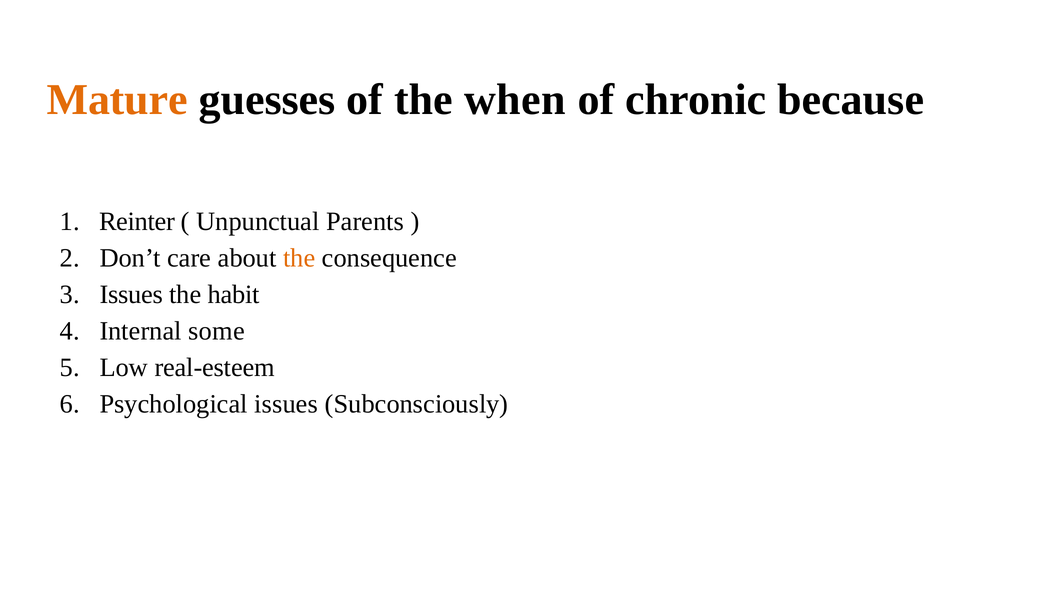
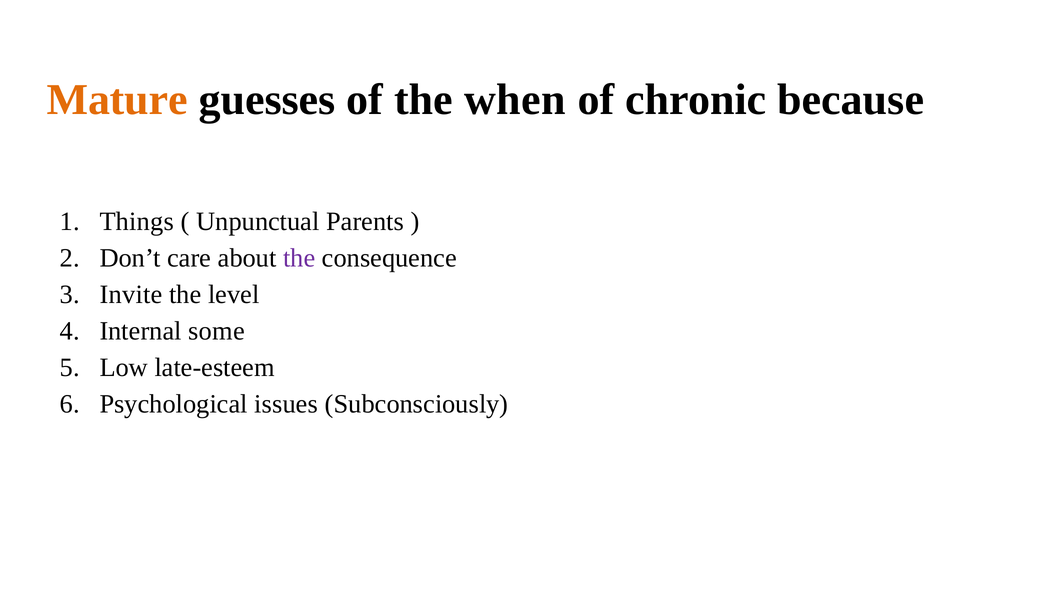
Reinter: Reinter -> Things
the at (299, 258) colour: orange -> purple
Issues at (131, 295): Issues -> Invite
habit: habit -> level
real-esteem: real-esteem -> late-esteem
